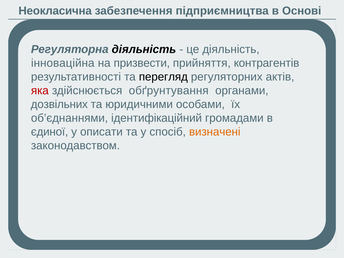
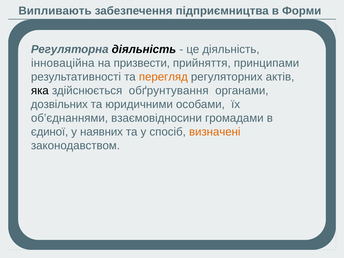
Неокласична: Неокласична -> Випливають
Основі: Основі -> Форми
контрагентів: контрагентів -> принципами
перегляд colour: black -> orange
яка colour: red -> black
ідентифікаційний: ідентифікаційний -> взаємовідносини
описати: описати -> наявних
